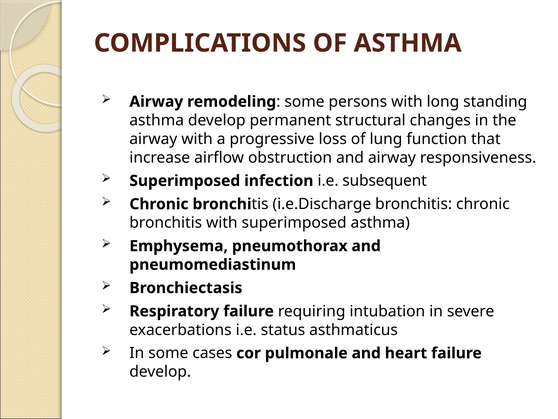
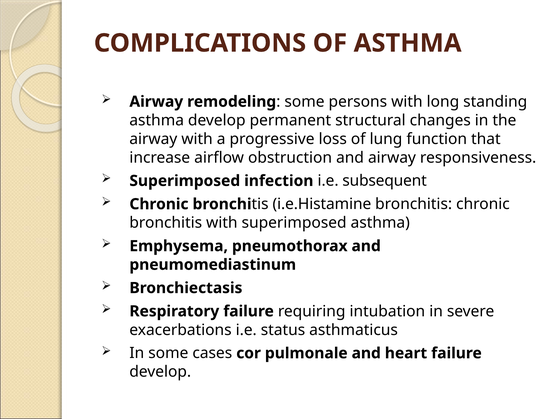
i.e.Discharge: i.e.Discharge -> i.e.Histamine
